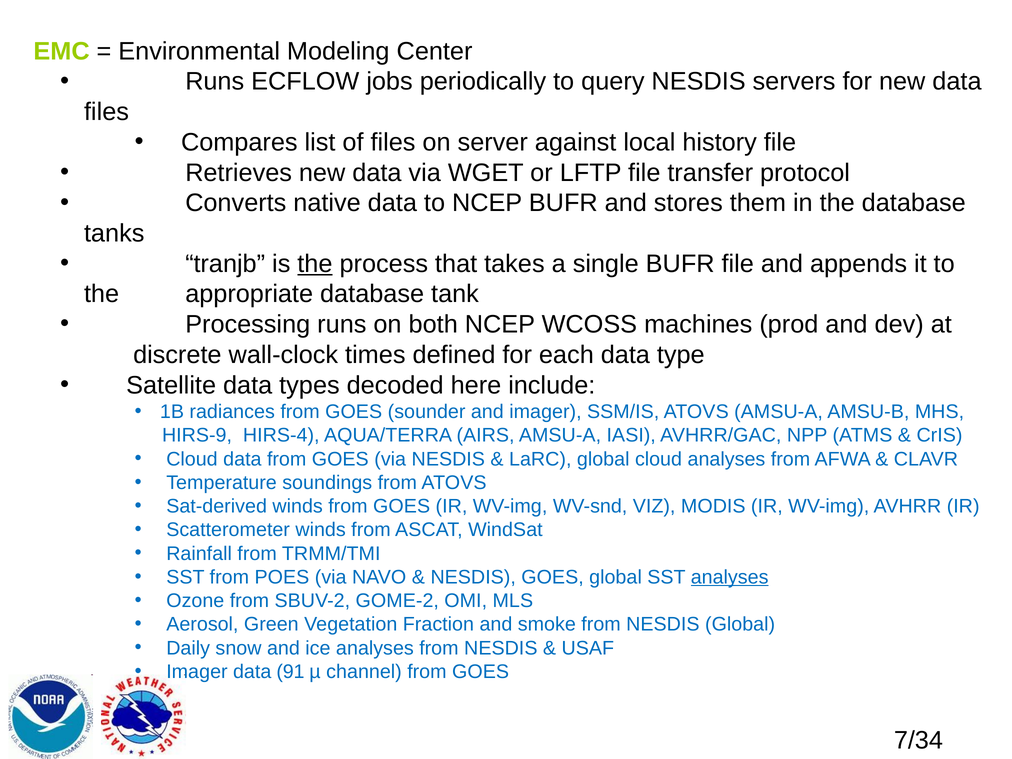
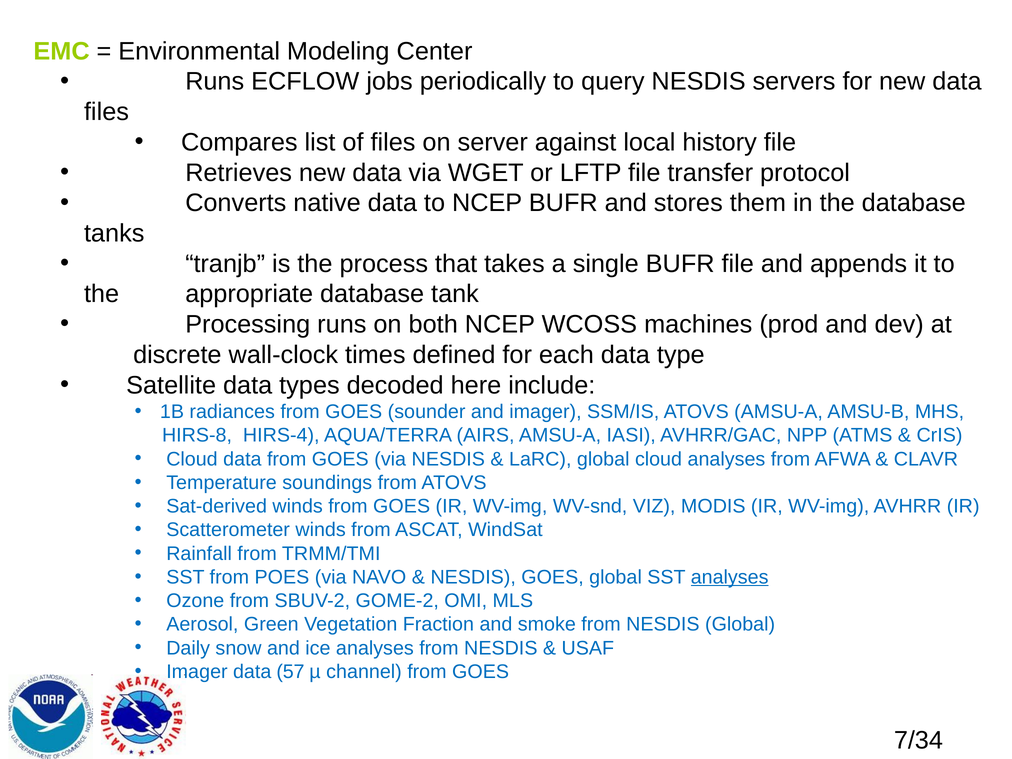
the at (315, 264) underline: present -> none
HIRS-9: HIRS-9 -> HIRS-8
91: 91 -> 57
